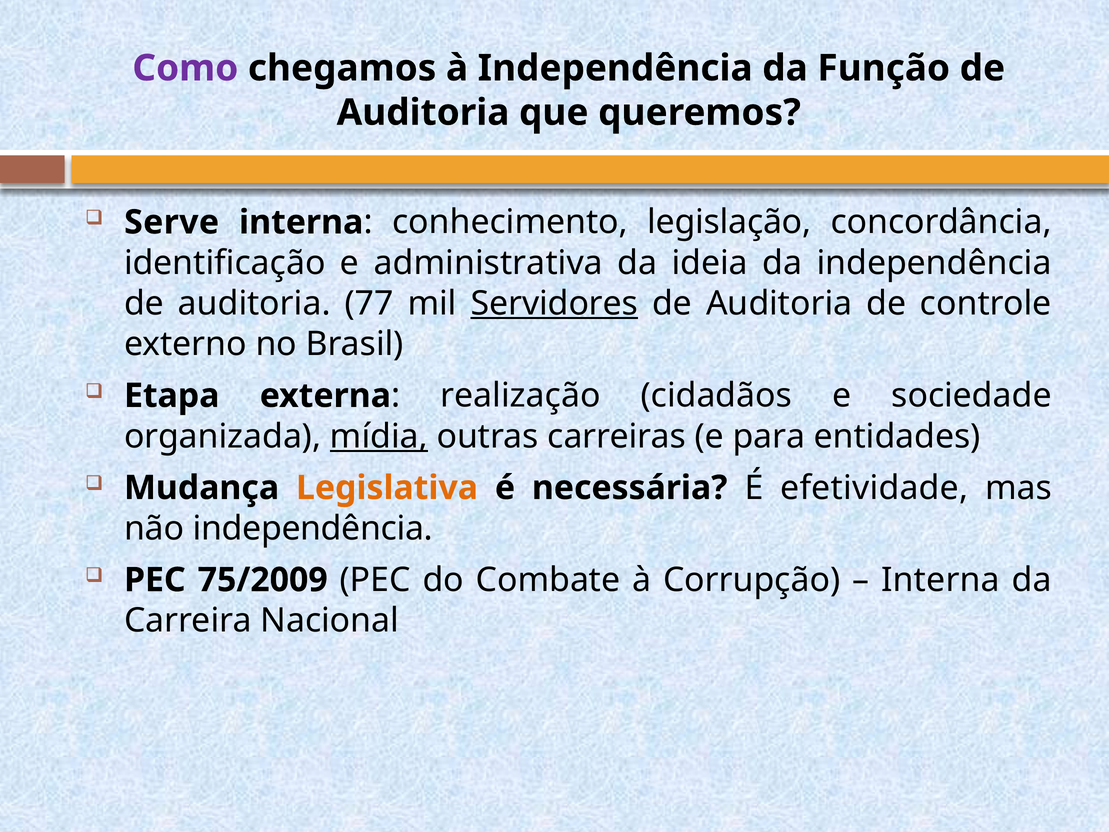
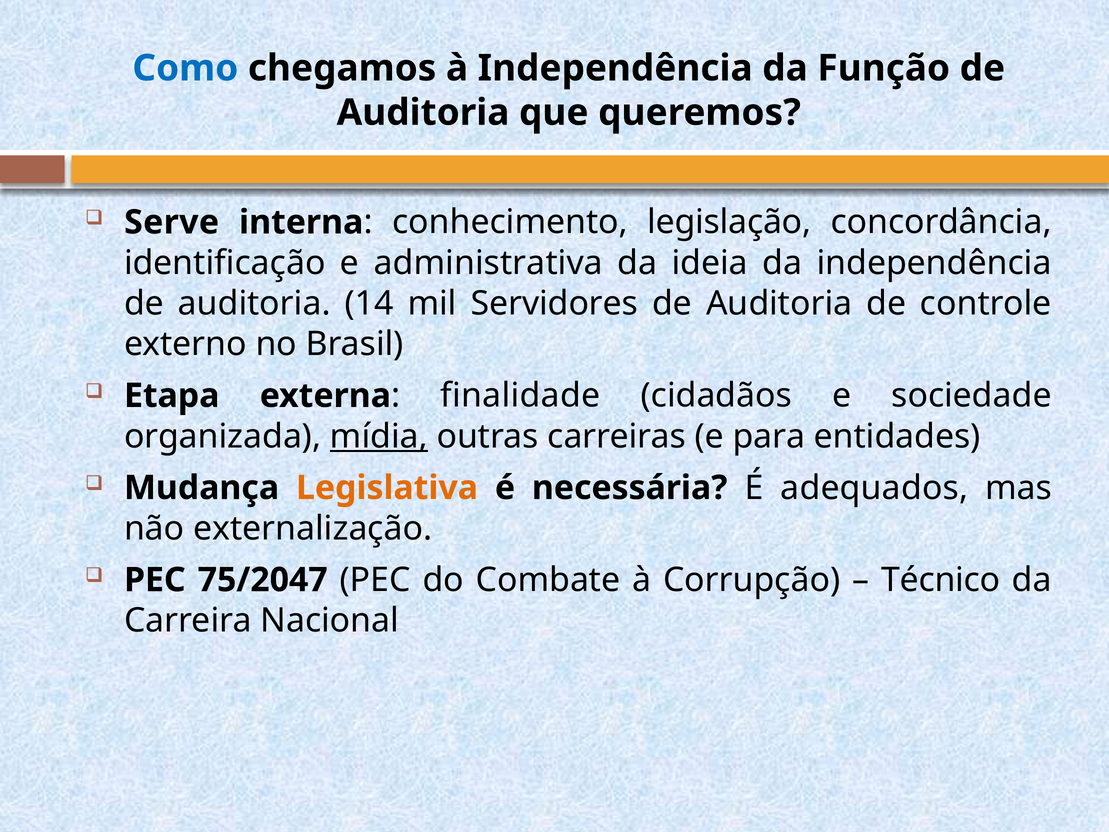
Como colour: purple -> blue
77: 77 -> 14
Servidores underline: present -> none
realização: realização -> finalidade
efetividade: efetividade -> adequados
não independência: independência -> externalização
75/2009: 75/2009 -> 75/2047
Interna at (940, 580): Interna -> Técnico
